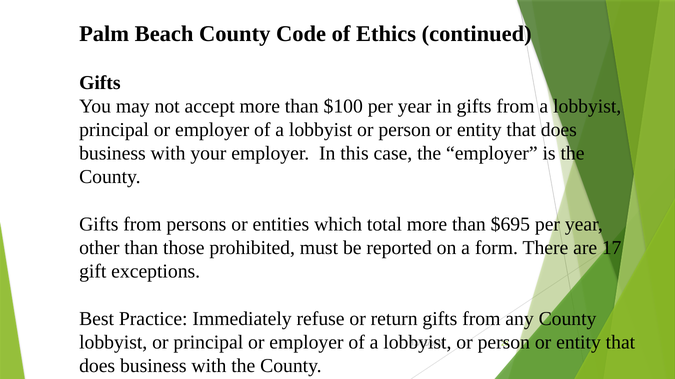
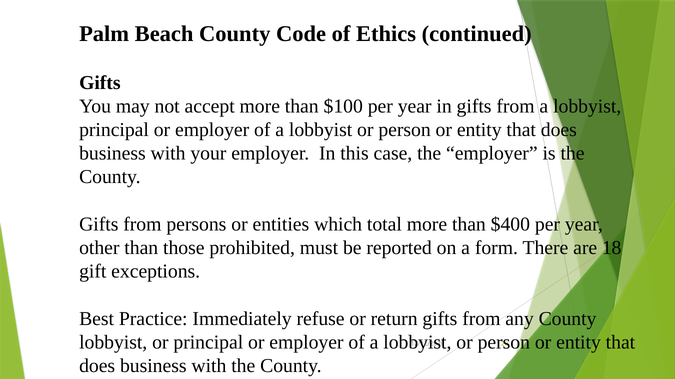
$695: $695 -> $400
17: 17 -> 18
